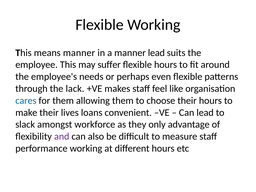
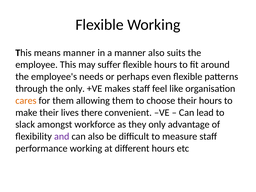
manner lead: lead -> also
the lack: lack -> only
cares colour: blue -> orange
loans: loans -> there
